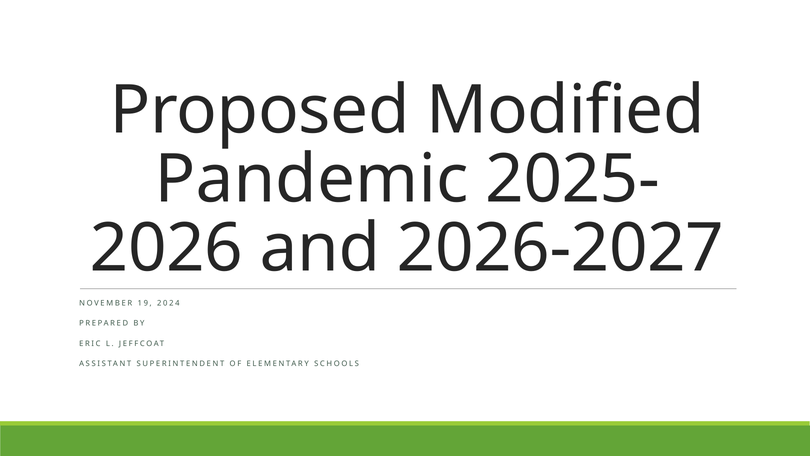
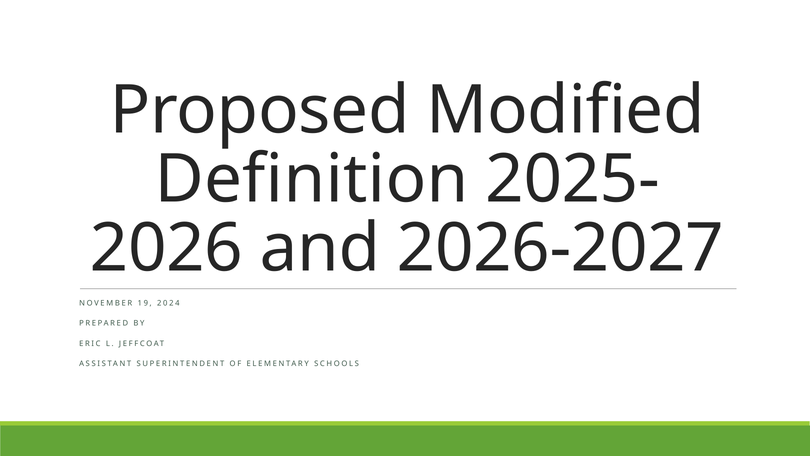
Pandemic: Pandemic -> Definition
